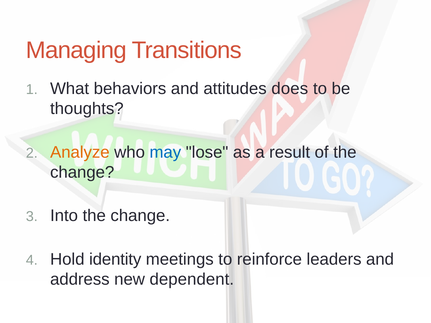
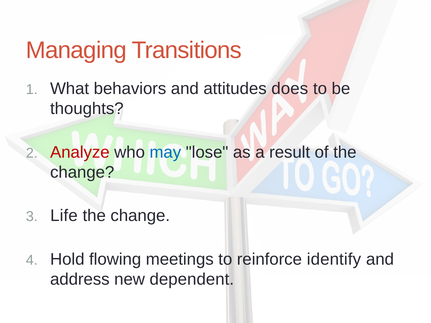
Analyze colour: orange -> red
Into: Into -> Life
identity: identity -> flowing
leaders: leaders -> identify
